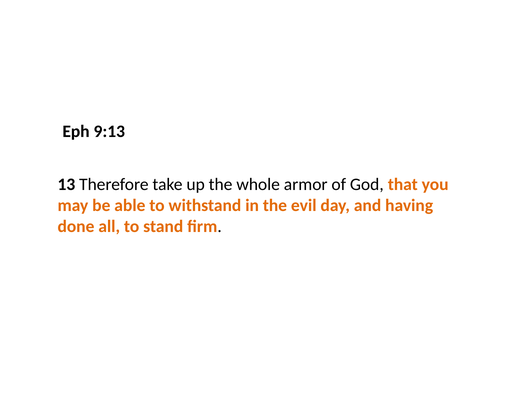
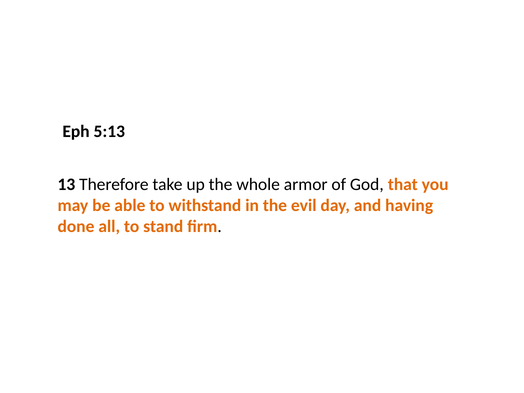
9:13: 9:13 -> 5:13
